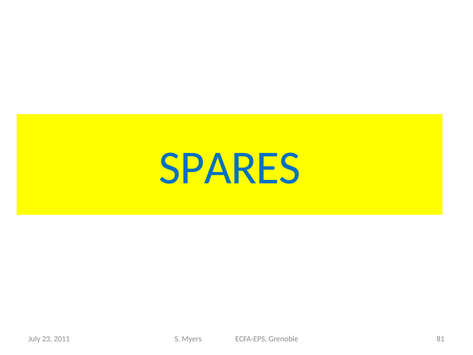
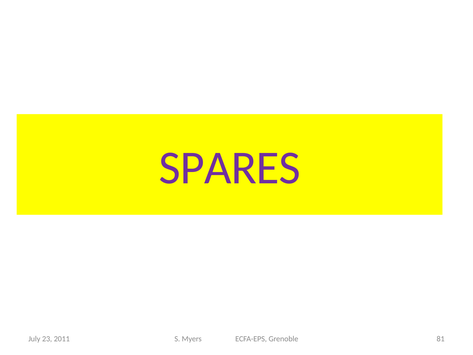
SPARES colour: blue -> purple
